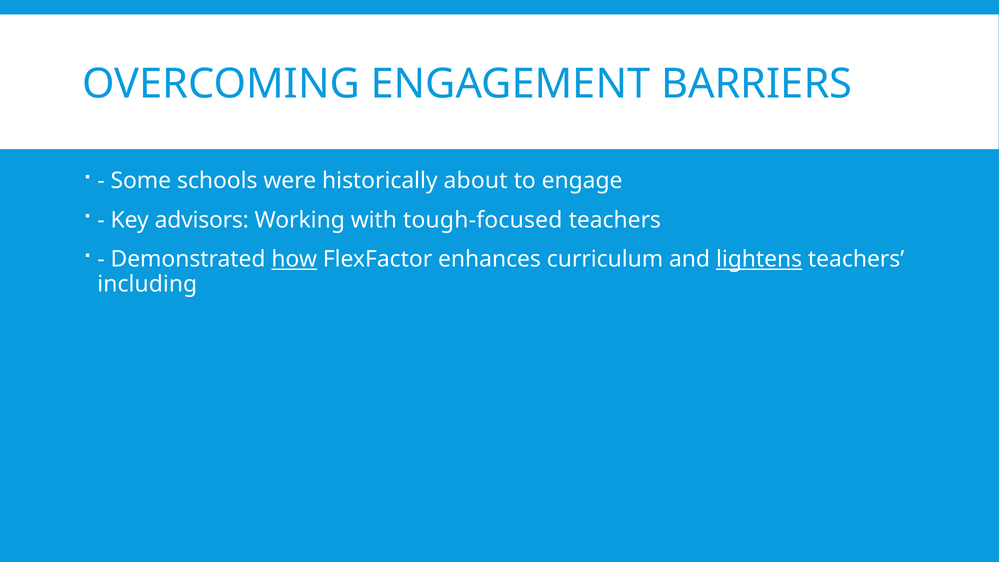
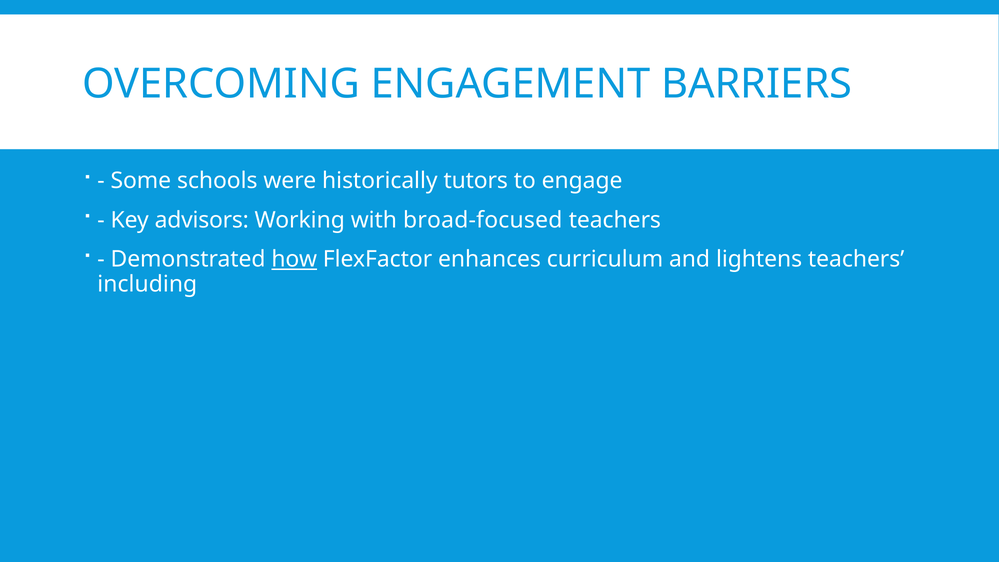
about: about -> tutors
tough-focused: tough-focused -> broad-focused
lightens underline: present -> none
